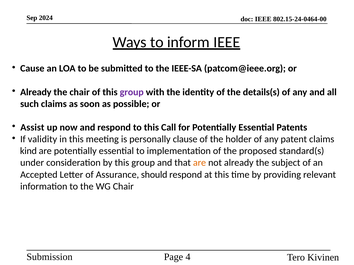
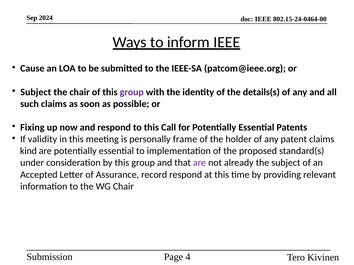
Already at (36, 92): Already -> Subject
Assist: Assist -> Fixing
clause: clause -> frame
are at (200, 163) colour: orange -> purple
should: should -> record
